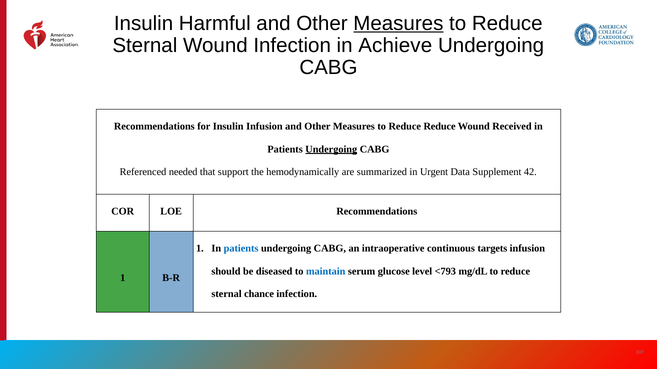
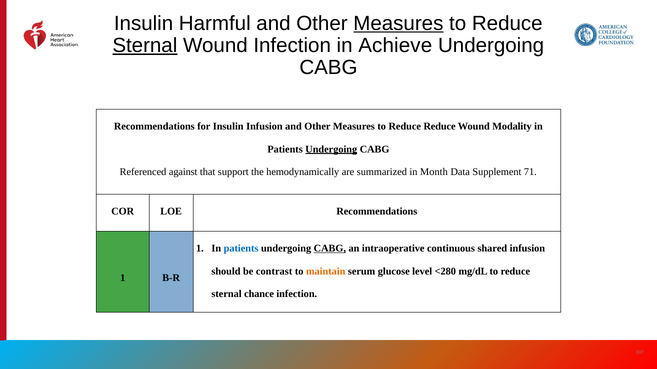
Sternal at (145, 45) underline: none -> present
Received: Received -> Modality
needed: needed -> against
Urgent: Urgent -> Month
42: 42 -> 71
CABG at (330, 249) underline: none -> present
targets: targets -> shared
diseased: diseased -> contrast
maintain colour: blue -> orange
<793: <793 -> <280
